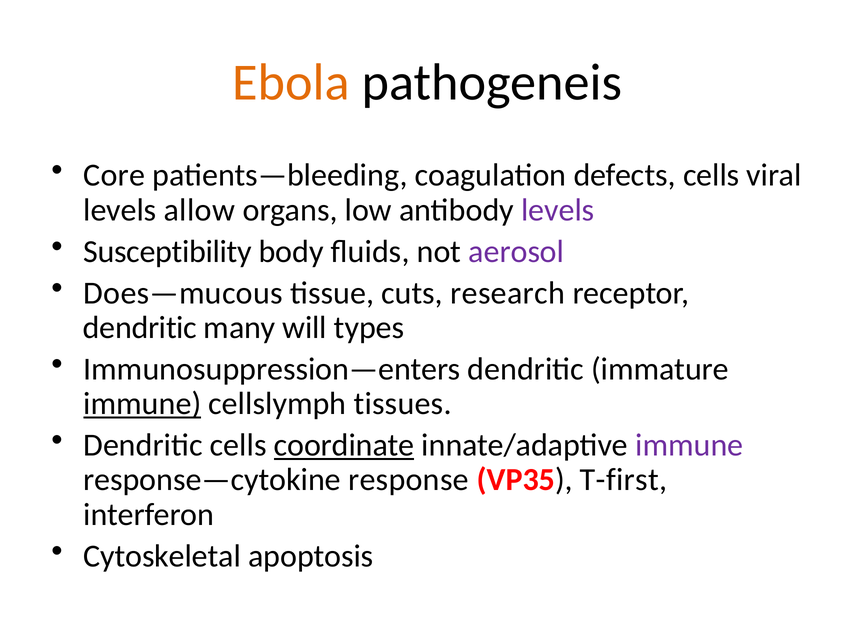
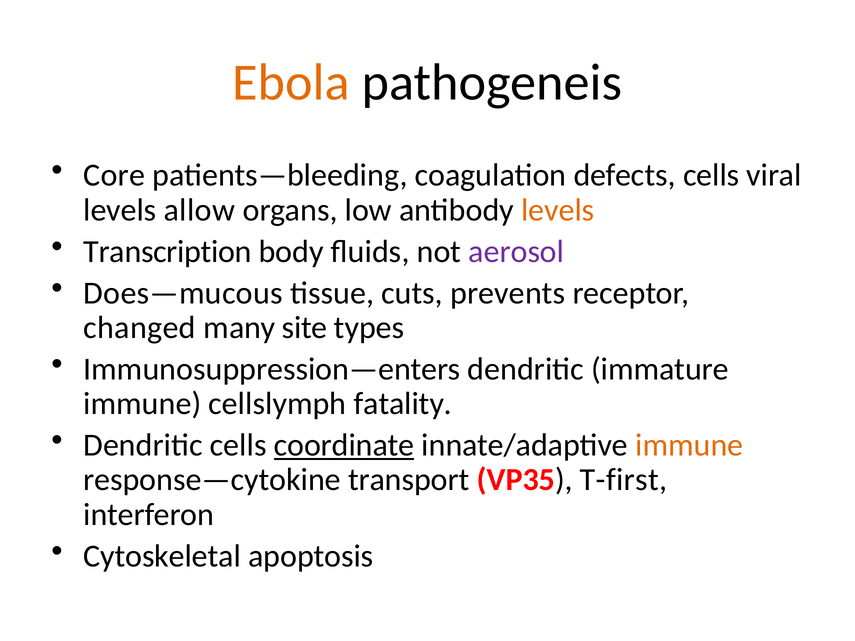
levels at (558, 210) colour: purple -> orange
Susceptibility: Susceptibility -> Transcription
research: research -> prevents
dendritic at (140, 328): dendritic -> changed
will: will -> site
immune at (142, 404) underline: present -> none
tissues: tissues -> fatality
immune at (689, 445) colour: purple -> orange
response: response -> transport
